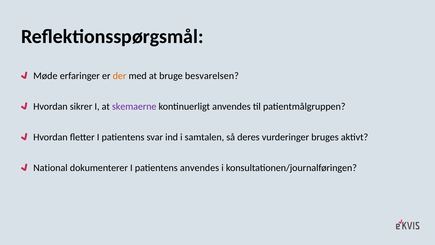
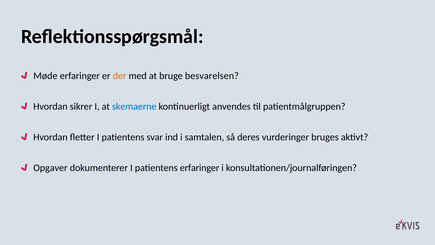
skemaerne colour: purple -> blue
National: National -> Opgaver
patientens anvendes: anvendes -> erfaringer
